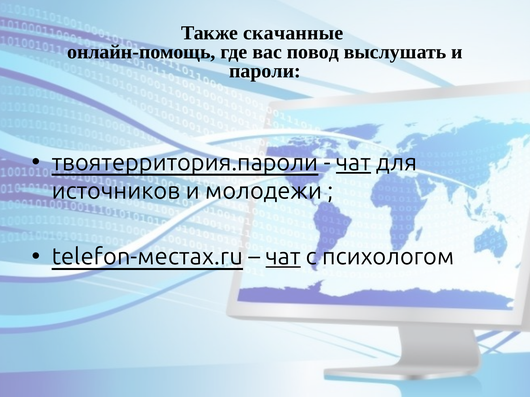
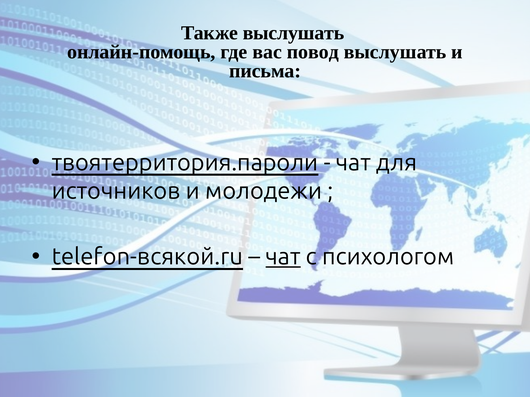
Также скачанные: скачанные -> выслушать
пароли: пароли -> письма
чат at (353, 163) underline: present -> none
telefon-местах.ru: telefon-местах.ru -> telefon-всякой.ru
